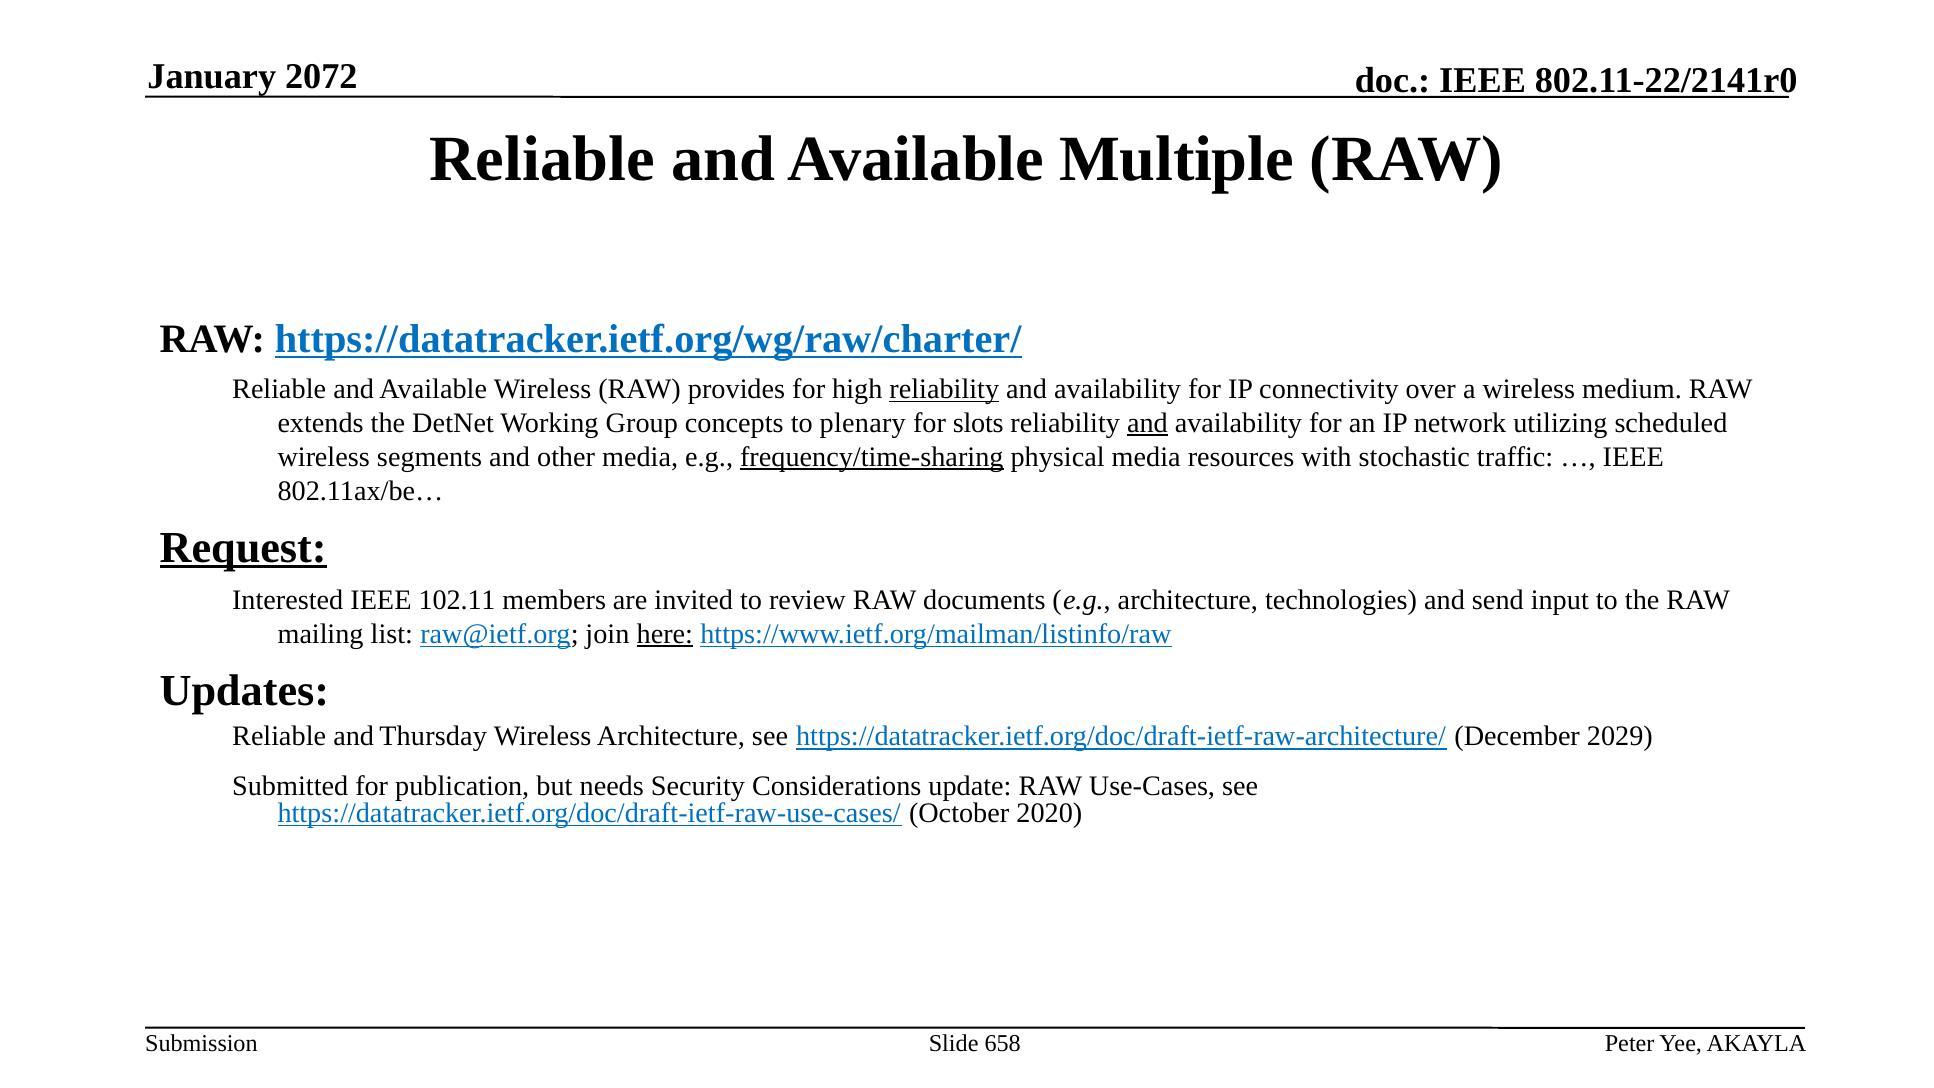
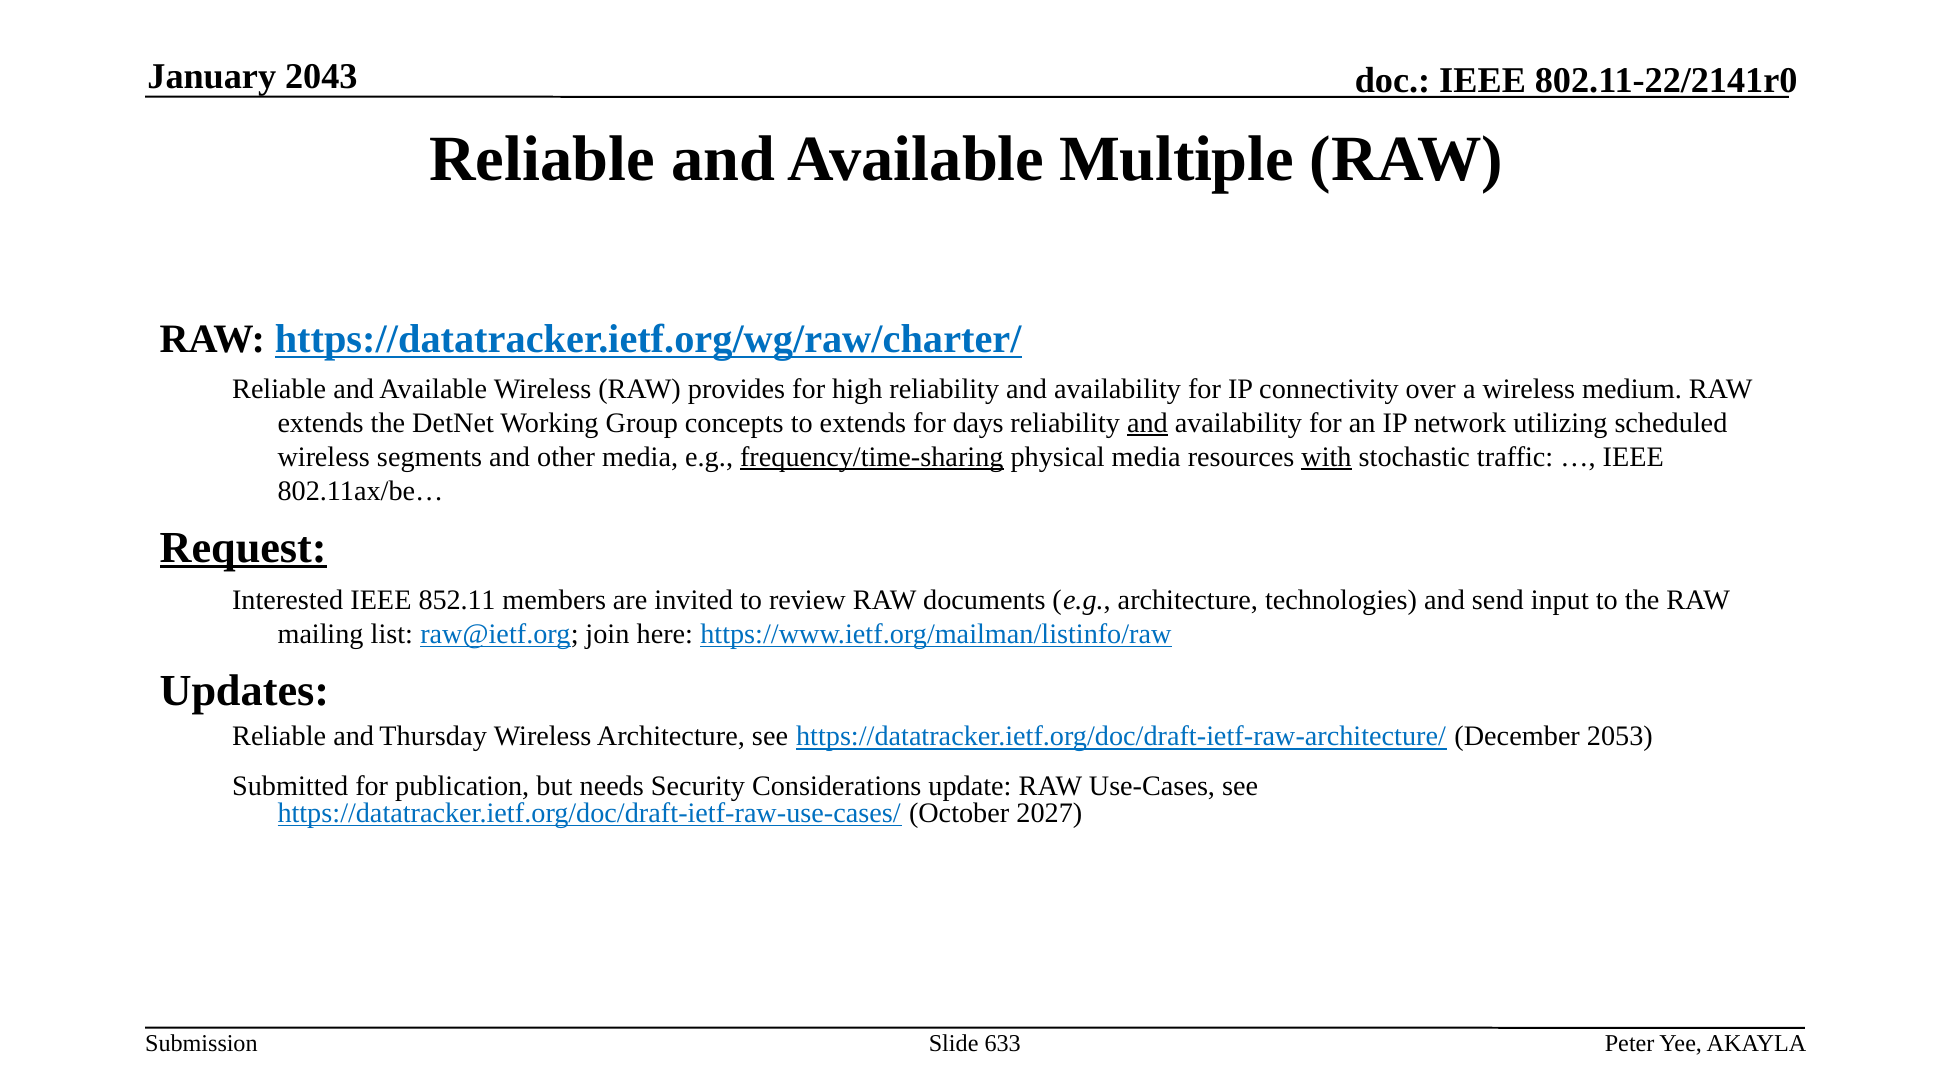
2072: 2072 -> 2043
reliability at (944, 389) underline: present -> none
to plenary: plenary -> extends
slots: slots -> days
with underline: none -> present
102.11: 102.11 -> 852.11
here underline: present -> none
2029: 2029 -> 2053
2020: 2020 -> 2027
658: 658 -> 633
